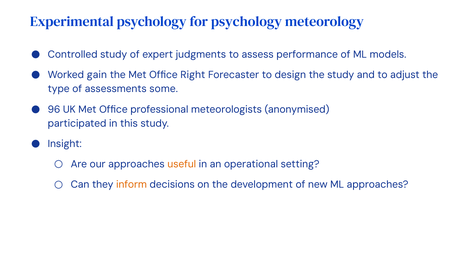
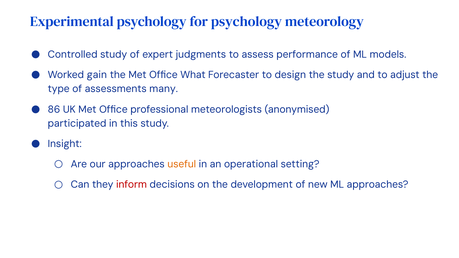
Right: Right -> What
some: some -> many
96: 96 -> 86
inform colour: orange -> red
